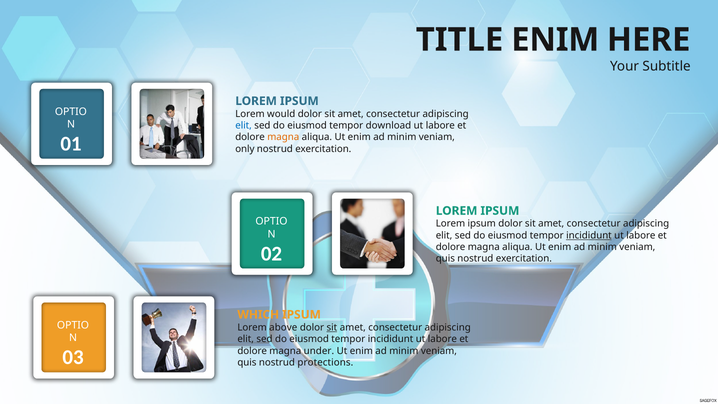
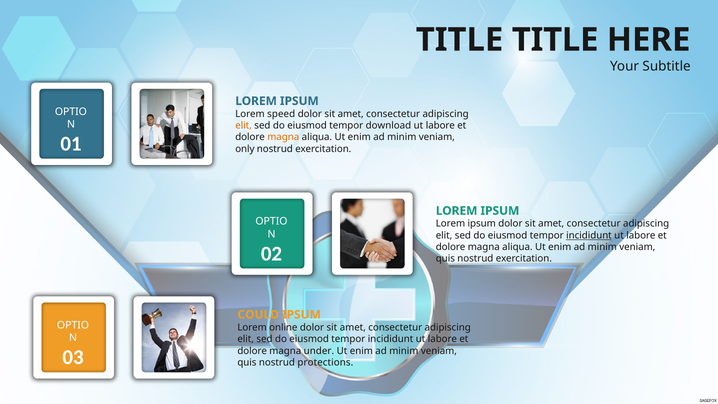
TITLE ENIM: ENIM -> TITLE
would: would -> speed
elit at (244, 126) colour: blue -> orange
WHICH: WHICH -> COULD
above: above -> online
sit at (332, 327) underline: present -> none
